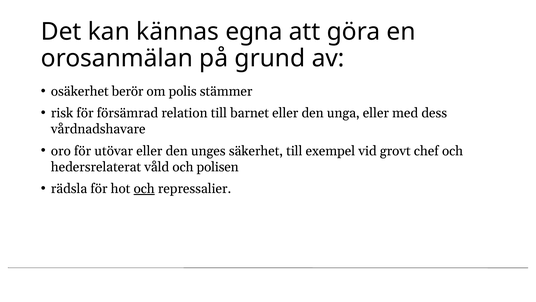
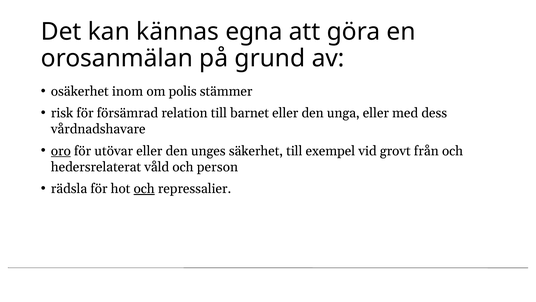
berör: berör -> inom
oro underline: none -> present
chef: chef -> från
polisen: polisen -> person
